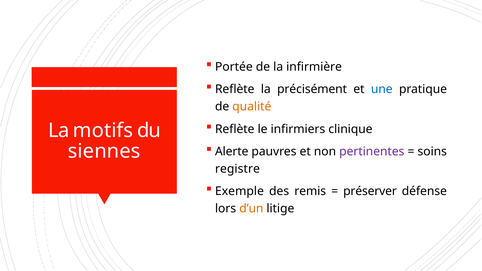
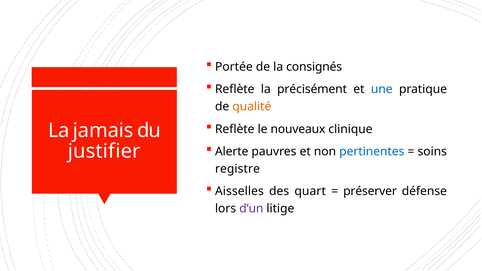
infirmière: infirmière -> consignés
infirmiers: infirmiers -> nouveaux
motifs: motifs -> jamais
pertinentes colour: purple -> blue
siennes: siennes -> justifier
Exemple: Exemple -> Aisselles
remis: remis -> quart
d’un colour: orange -> purple
